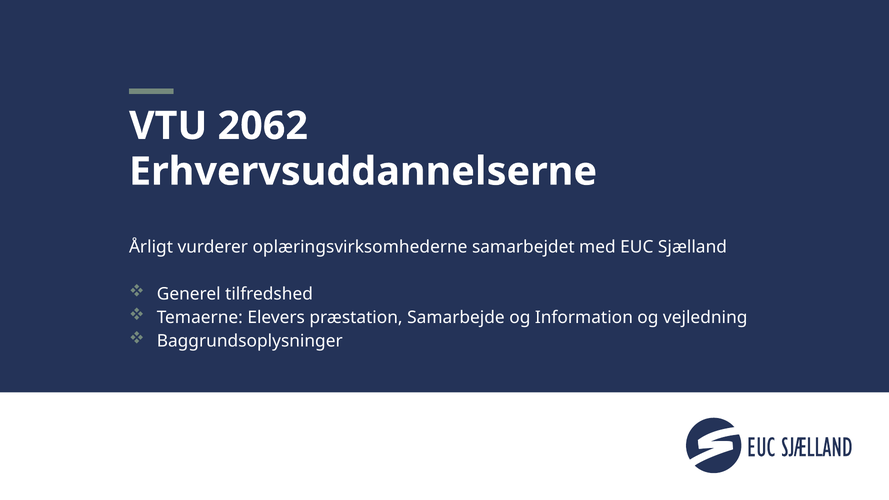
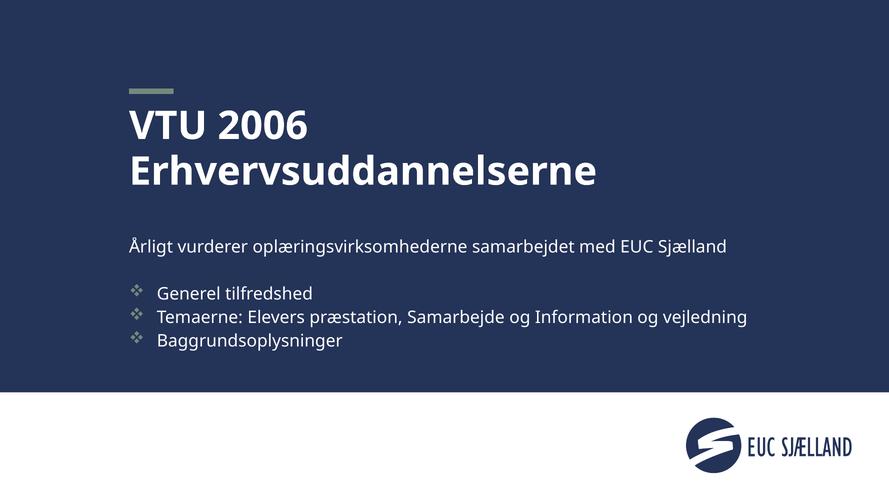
2062: 2062 -> 2006
